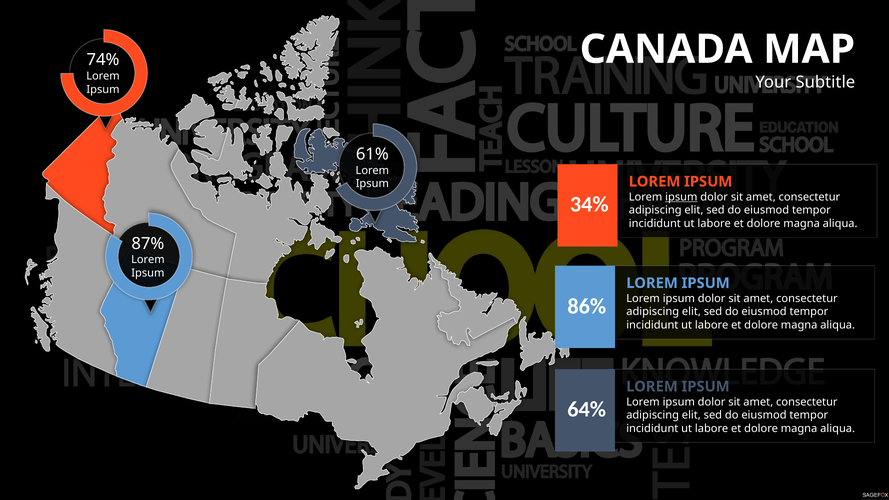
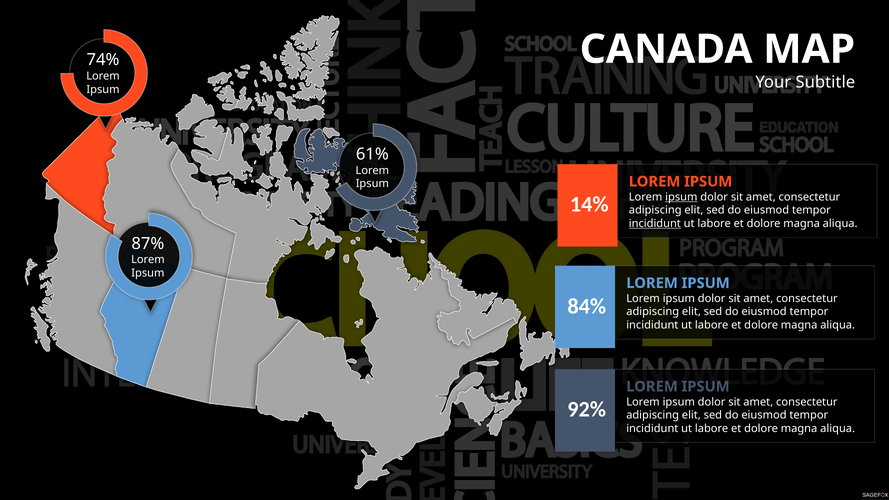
34%: 34% -> 14%
incididunt at (655, 224) underline: none -> present
86%: 86% -> 84%
64%: 64% -> 92%
